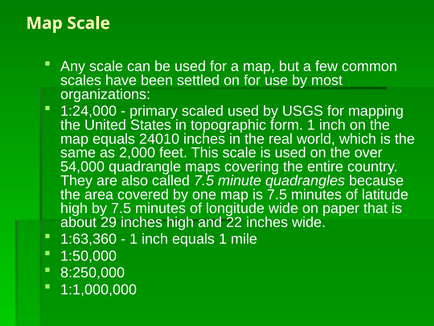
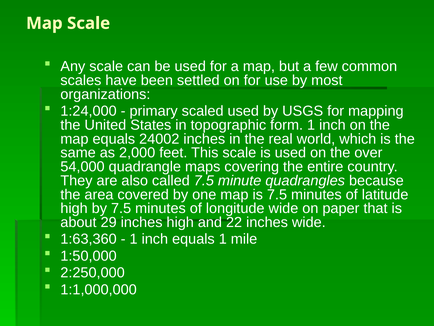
24010: 24010 -> 24002
8:250,000: 8:250,000 -> 2:250,000
